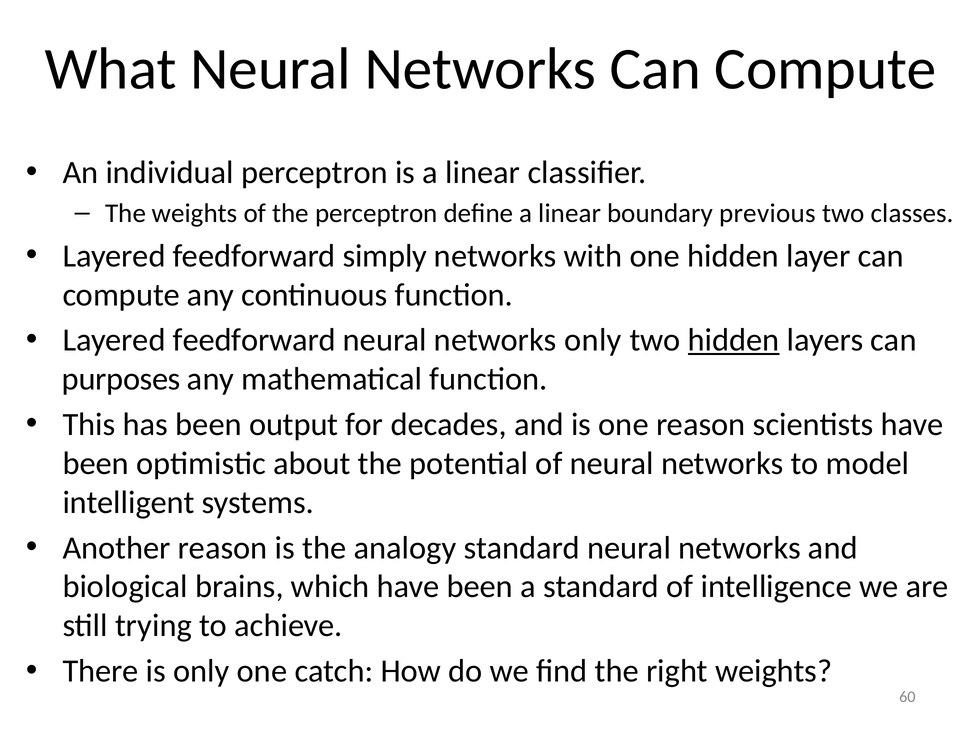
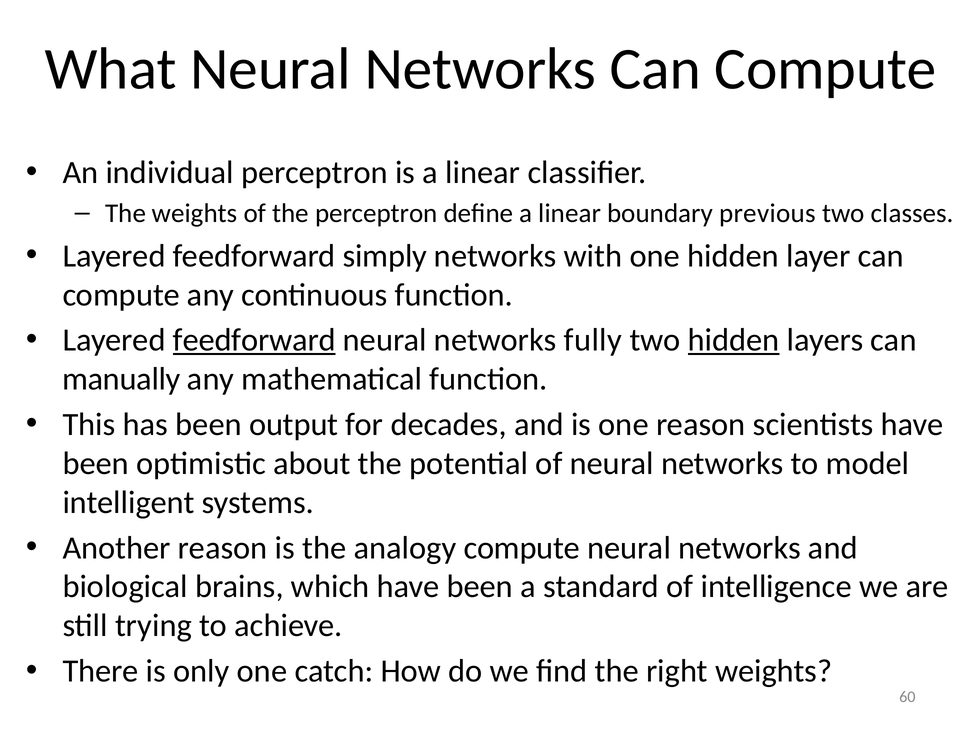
feedforward at (254, 340) underline: none -> present
networks only: only -> fully
purposes: purposes -> manually
analogy standard: standard -> compute
